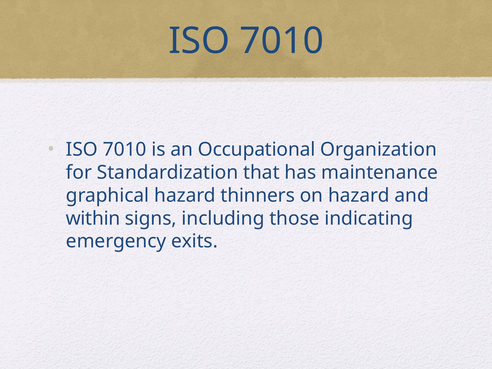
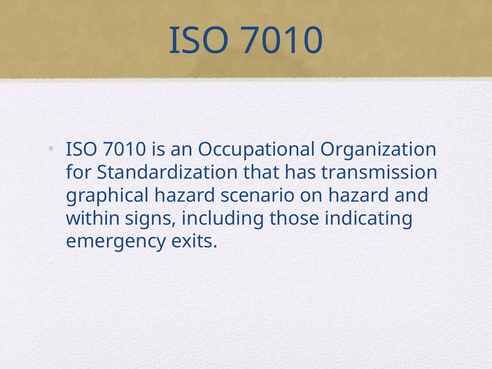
maintenance: maintenance -> transmission
thinners: thinners -> scenario
